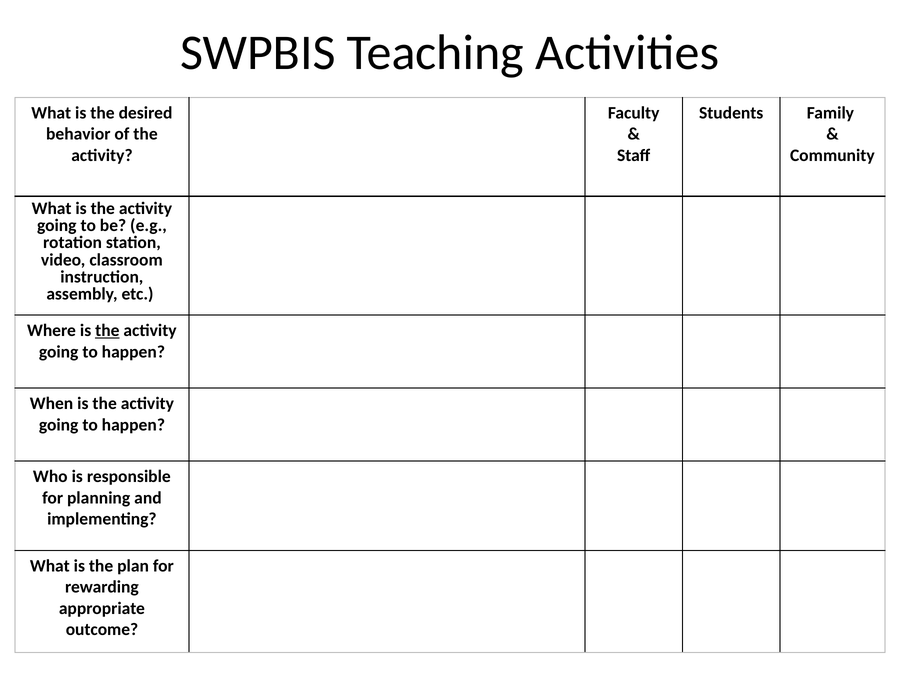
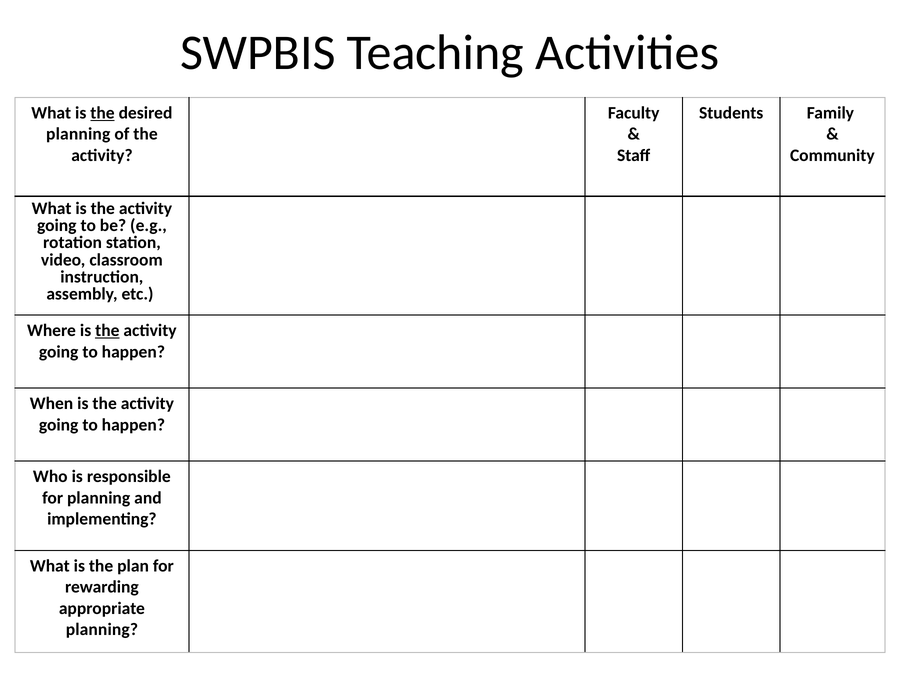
the at (102, 113) underline: none -> present
behavior at (78, 134): behavior -> planning
outcome at (102, 630): outcome -> planning
